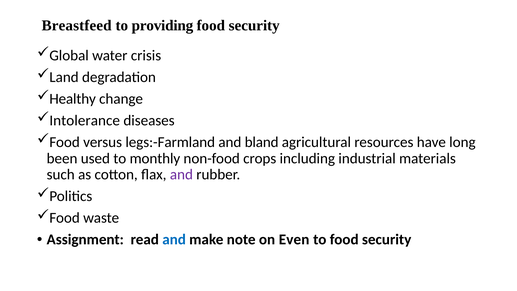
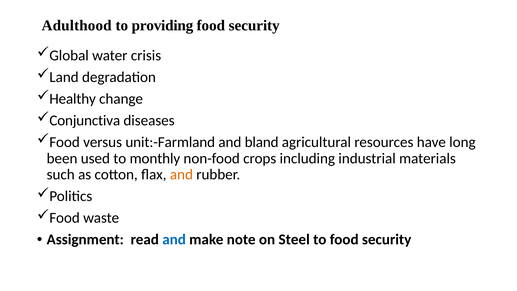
Breastfeed: Breastfeed -> Adulthood
Intolerance: Intolerance -> Conjunctiva
legs:-Farmland: legs:-Farmland -> unit:-Farmland
and at (181, 175) colour: purple -> orange
Even: Even -> Steel
